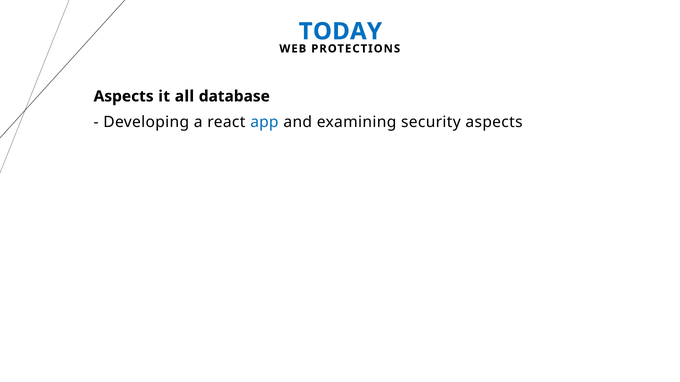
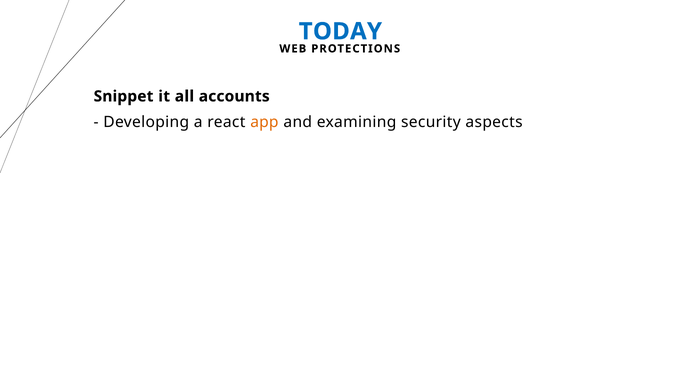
Aspects at (124, 96): Aspects -> Snippet
database: database -> accounts
app colour: blue -> orange
